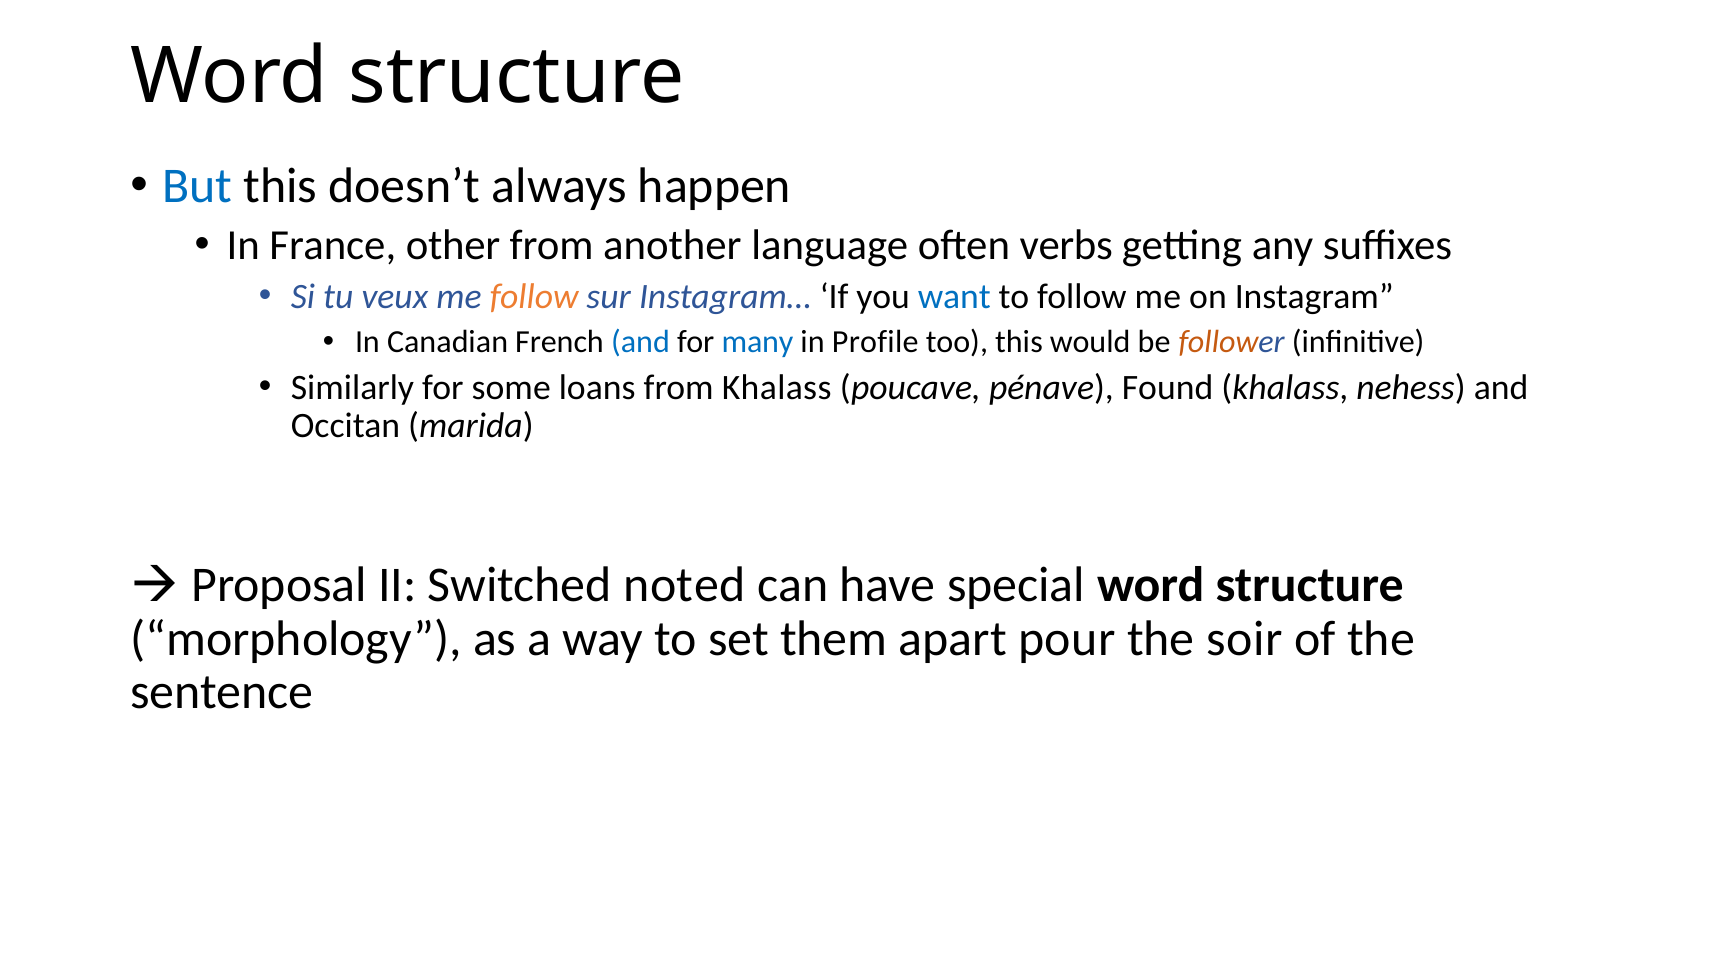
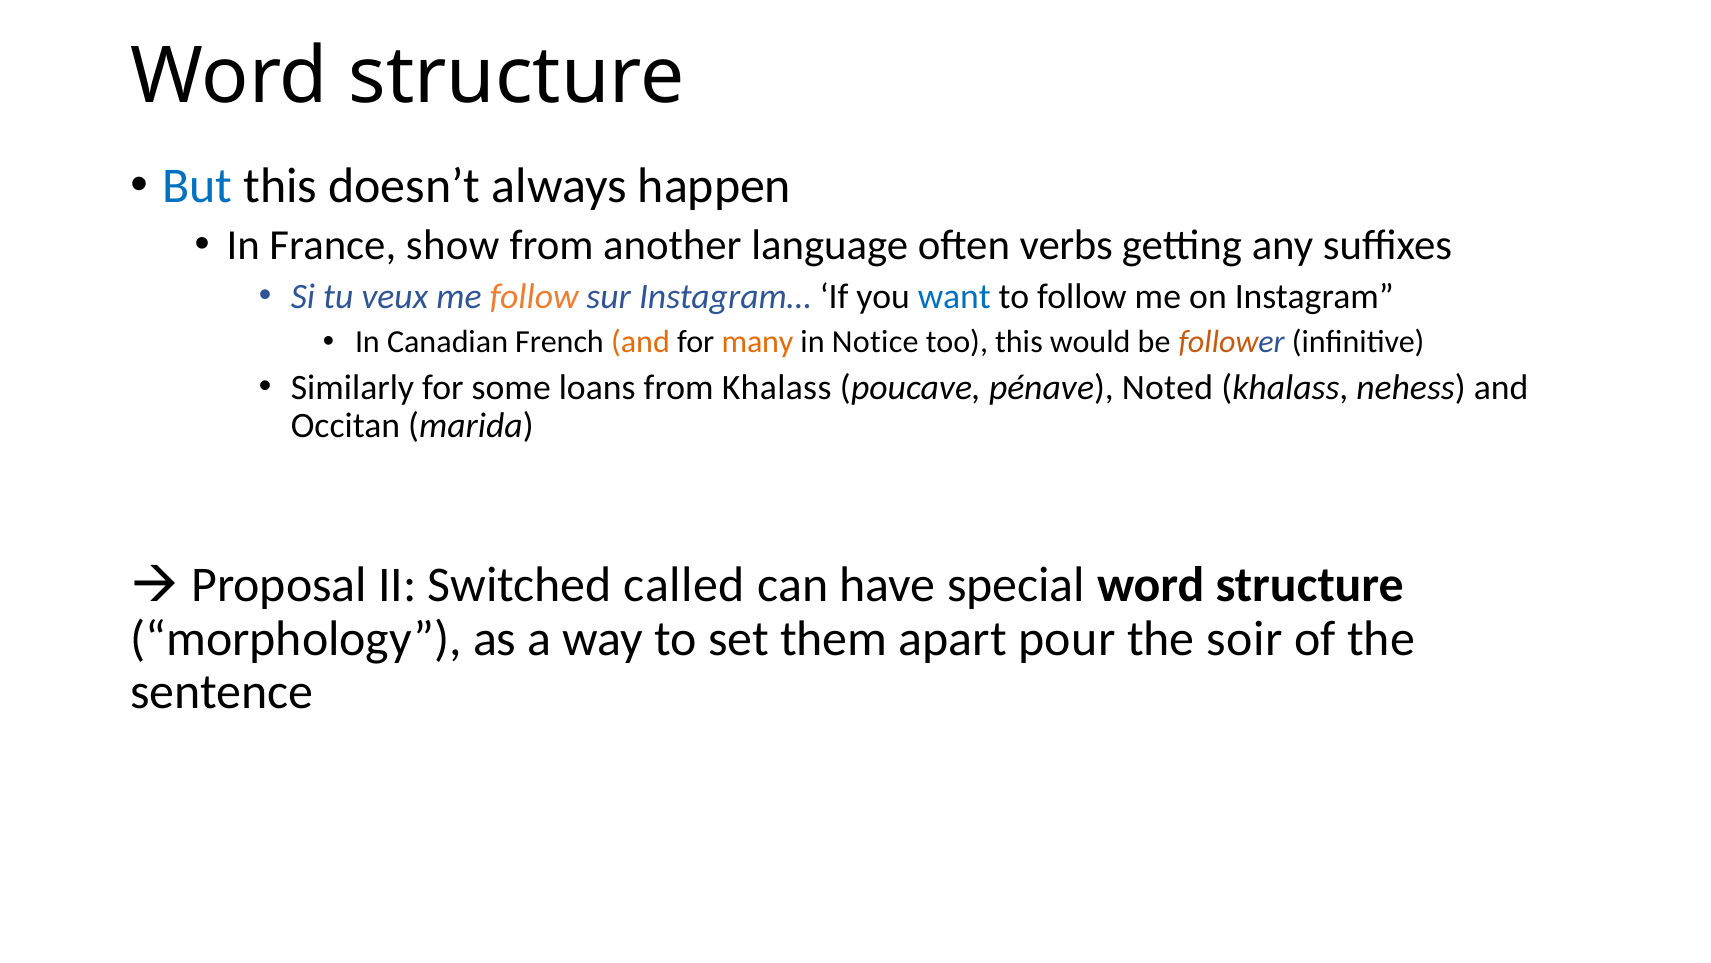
other: other -> show
and at (641, 342) colour: blue -> orange
many colour: blue -> orange
Profile: Profile -> Notice
Found: Found -> Noted
noted: noted -> called
